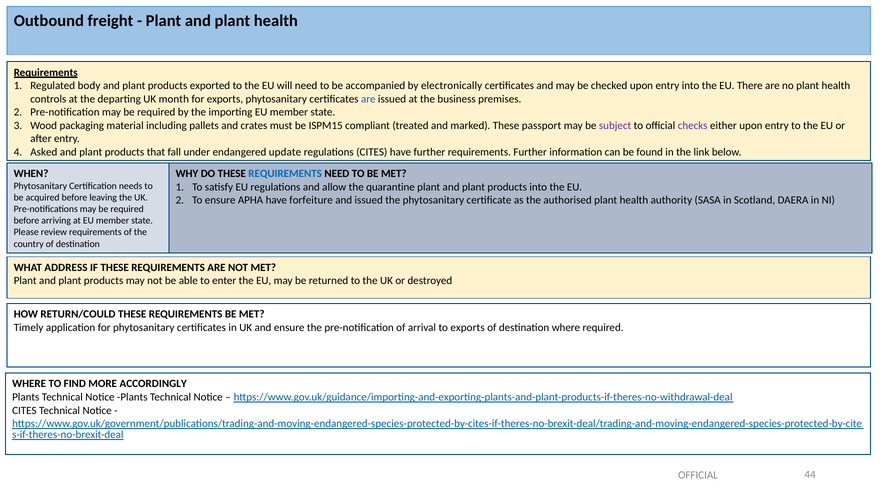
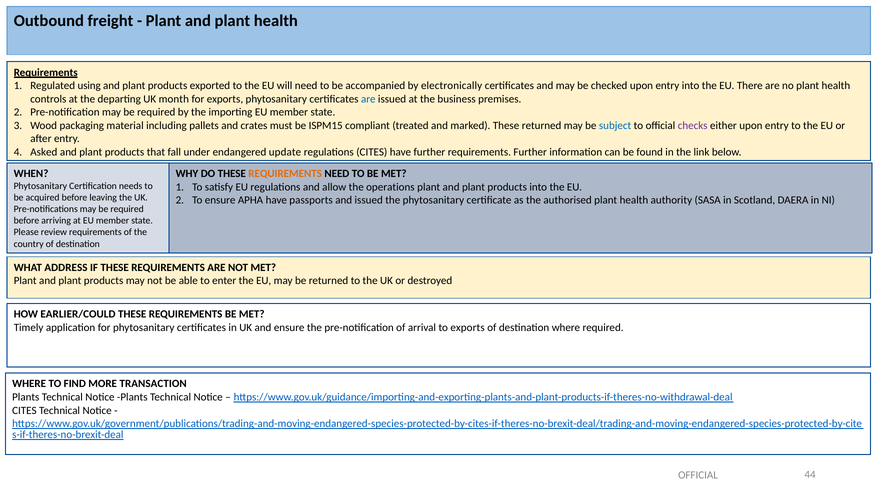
body: body -> using
These passport: passport -> returned
subject colour: purple -> blue
REQUIREMENTS at (285, 173) colour: blue -> orange
quarantine: quarantine -> operations
forfeiture: forfeiture -> passports
RETURN/COULD: RETURN/COULD -> EARLIER/COULD
ACCORDINGLY: ACCORDINGLY -> TRANSACTION
